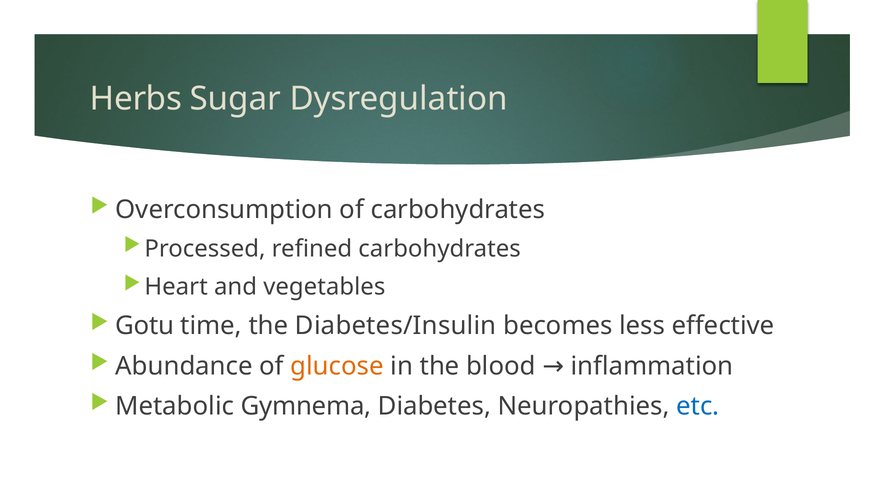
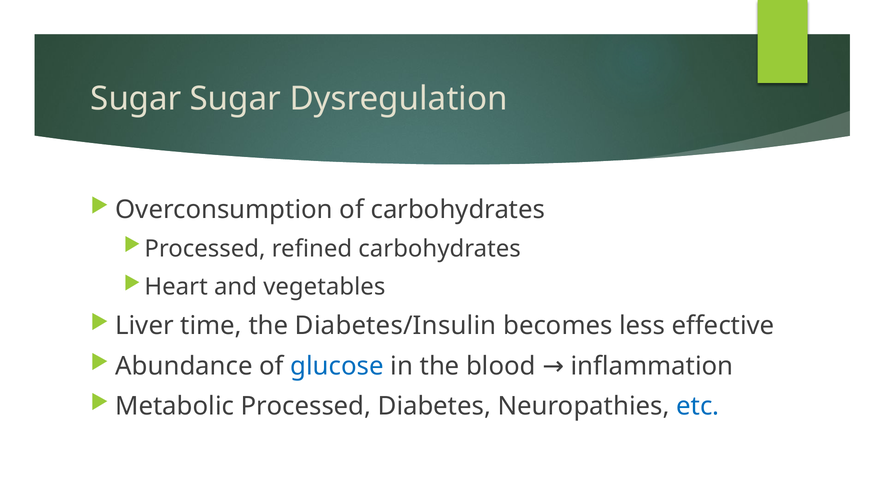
Herbs at (136, 99): Herbs -> Sugar
Gotu: Gotu -> Liver
glucose colour: orange -> blue
Metabolic Gymnema: Gymnema -> Processed
